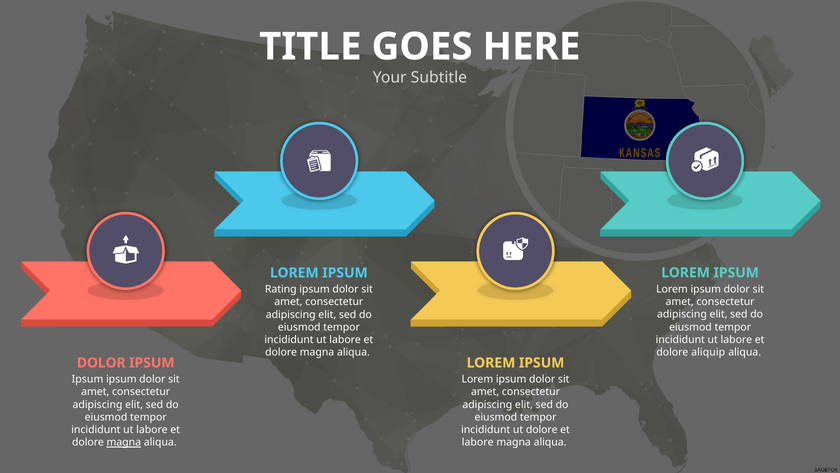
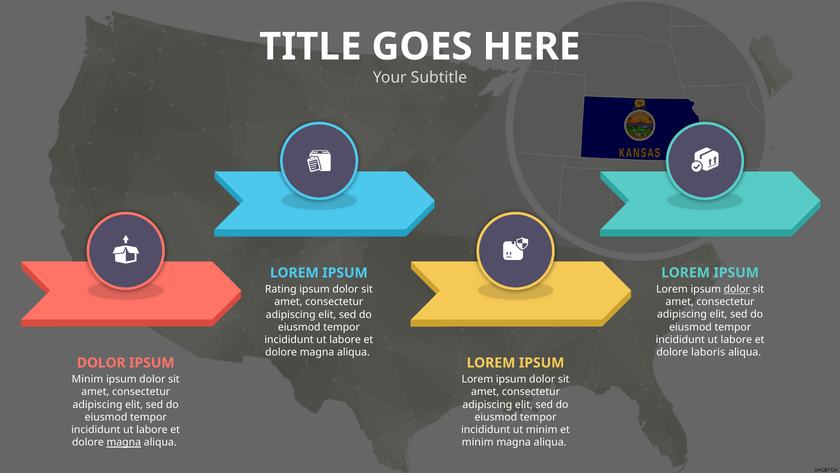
dolor at (737, 289) underline: none -> present
aliquip: aliquip -> laboris
Ipsum at (88, 379): Ipsum -> Minim
ut dolore: dolore -> minim
labore at (478, 442): labore -> minim
